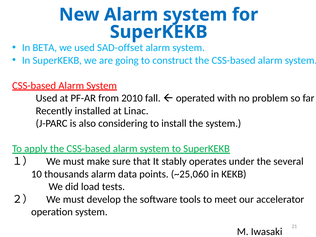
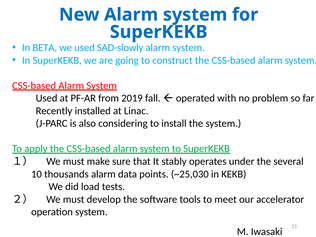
SAD-offset: SAD-offset -> SAD-slowly
2010: 2010 -> 2019
~25,060: ~25,060 -> ~25,030
